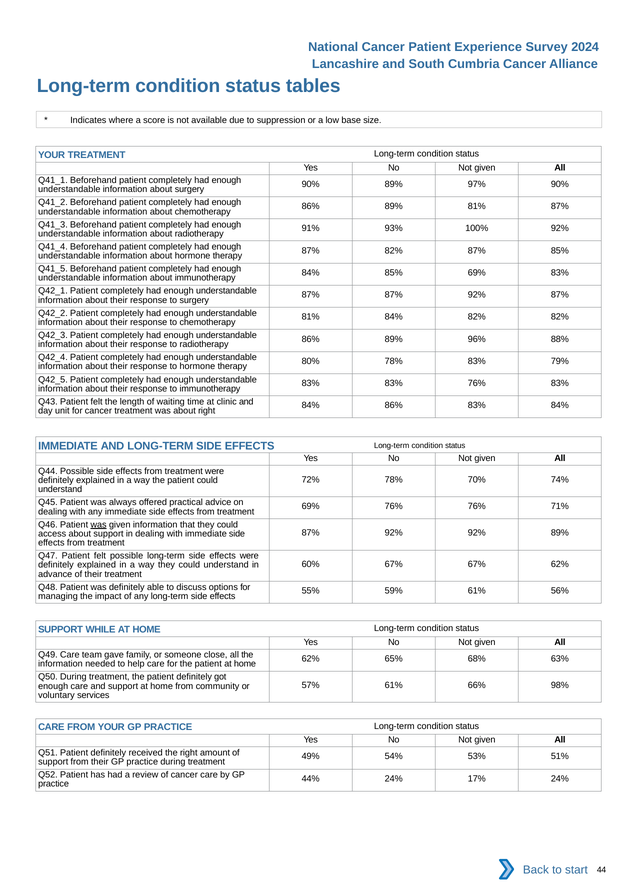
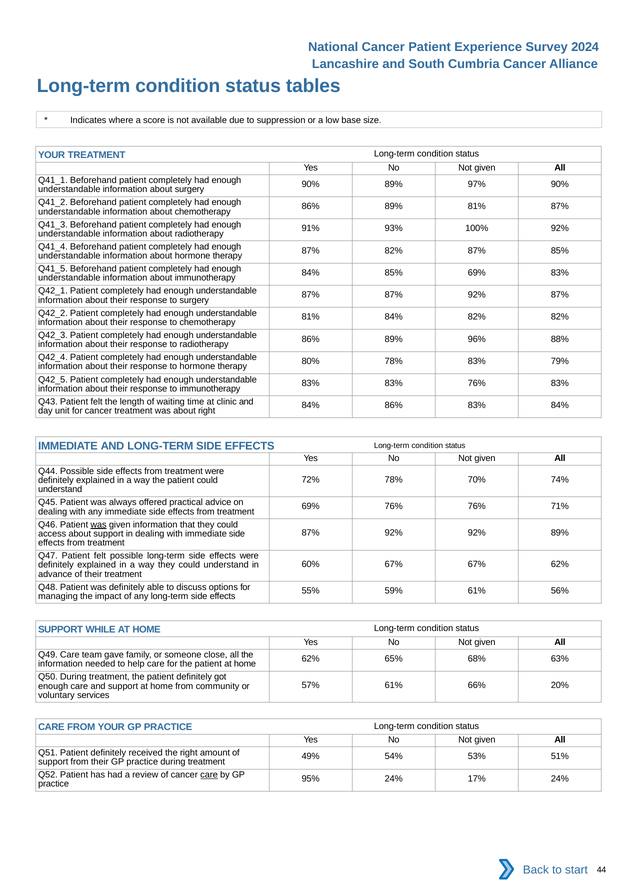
98%: 98% -> 20%
care at (209, 776) underline: none -> present
44%: 44% -> 95%
